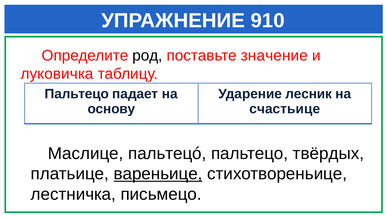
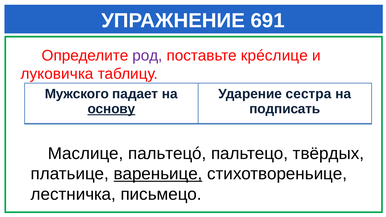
910: 910 -> 691
род colour: black -> purple
значение: значение -> крéслице
Пальтецо at (77, 94): Пальтецо -> Мужского
лесник: лесник -> сестра
основу underline: none -> present
счастьице: счастьице -> подписать
